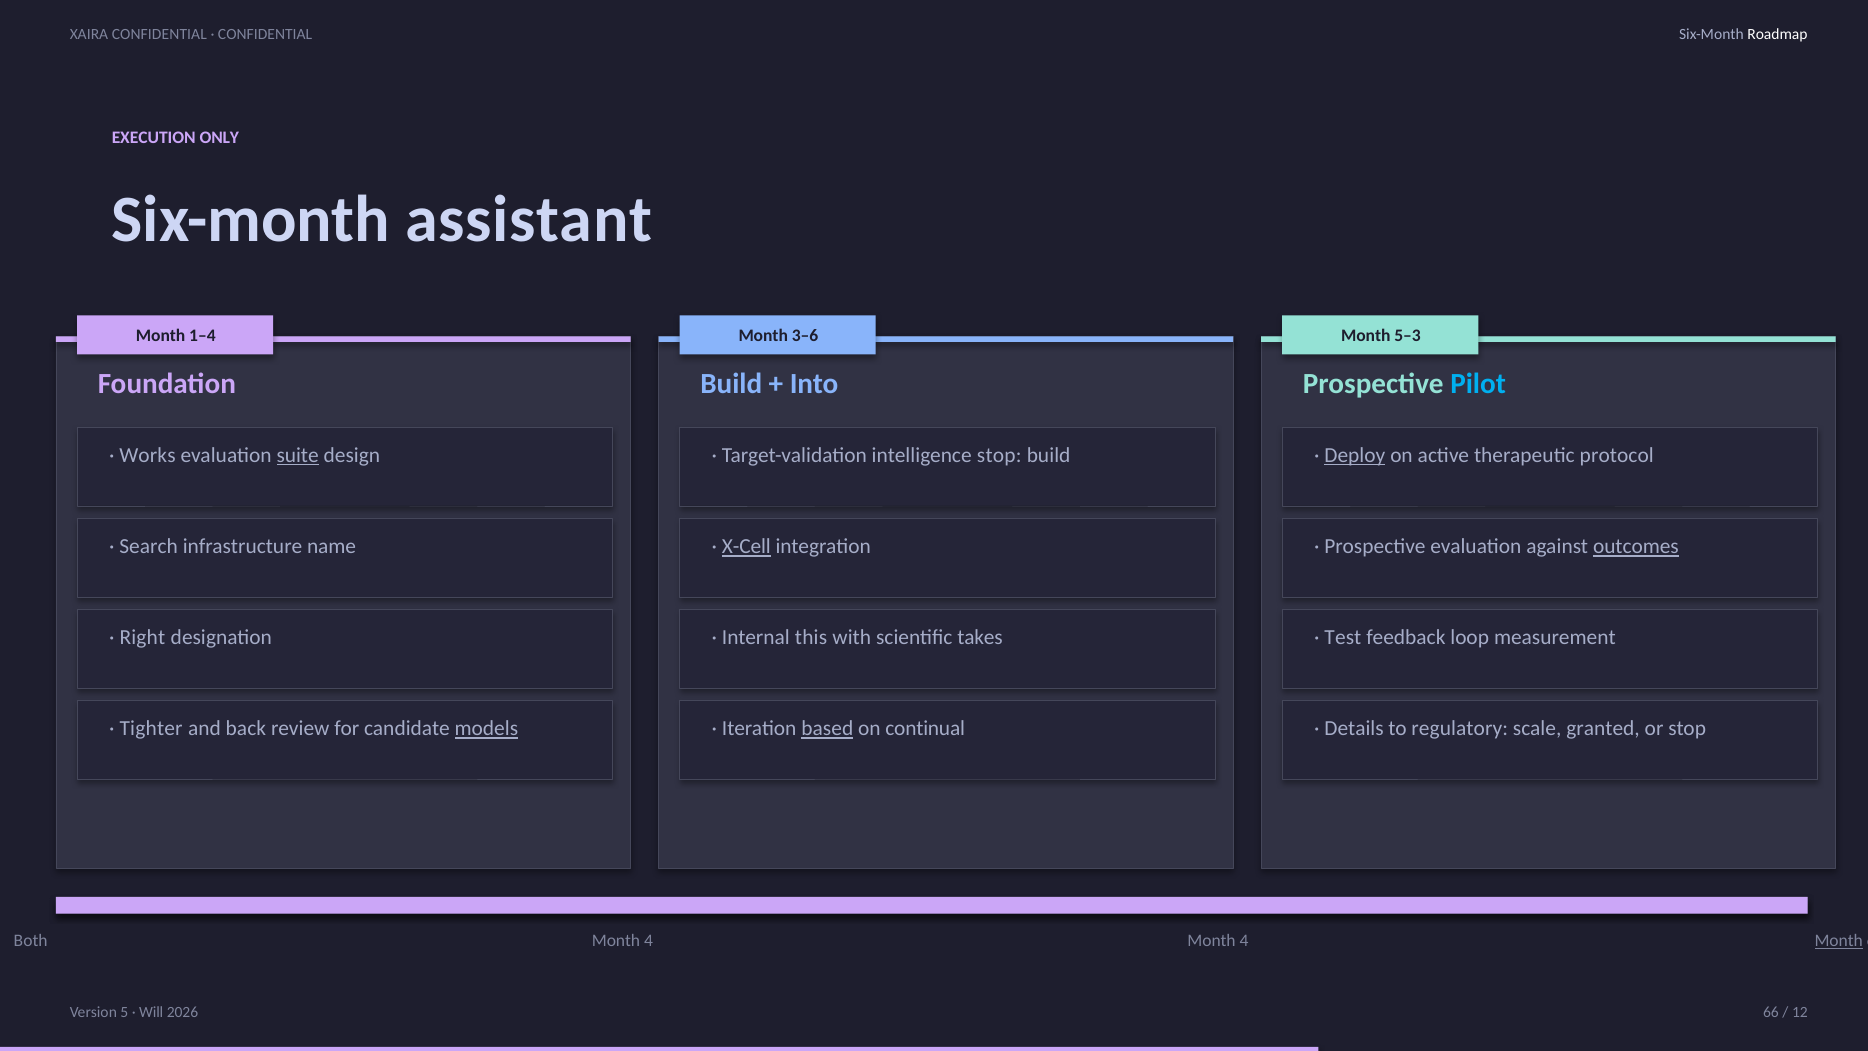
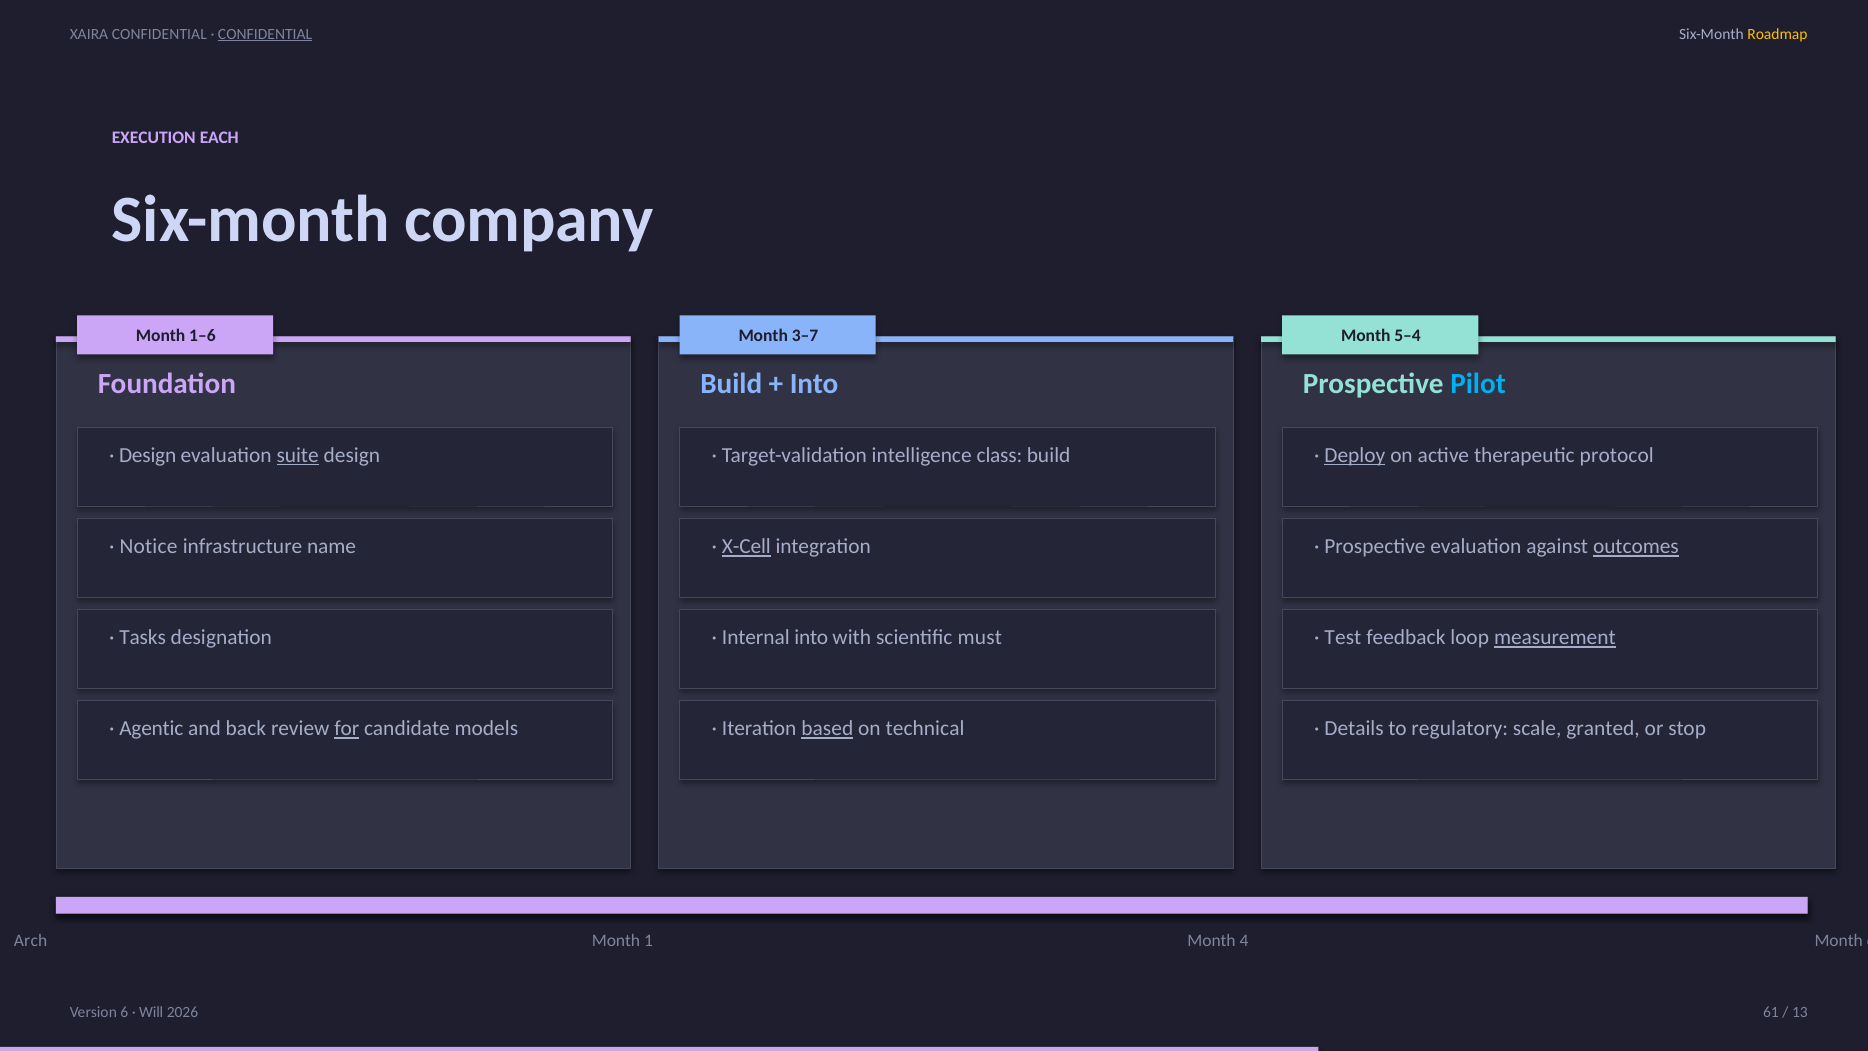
CONFIDENTIAL at (265, 34) underline: none -> present
Roadmap colour: white -> yellow
ONLY: ONLY -> EACH
assistant: assistant -> company
1–4: 1–4 -> 1–6
3–6: 3–6 -> 3–7
5–3: 5–3 -> 5–4
Works at (147, 456): Works -> Design
intelligence stop: stop -> class
Search: Search -> Notice
Right: Right -> Tasks
Internal this: this -> into
takes: takes -> must
measurement underline: none -> present
Tighter: Tighter -> Agentic
for underline: none -> present
models underline: present -> none
continual: continual -> technical
Both: Both -> Arch
4 at (648, 941): 4 -> 1
Month at (1839, 941) underline: present -> none
Version 5: 5 -> 6
66: 66 -> 61
12: 12 -> 13
